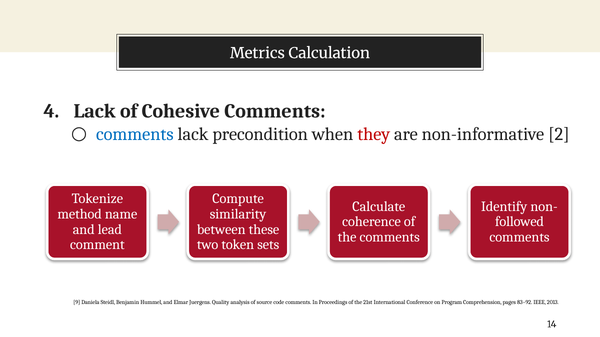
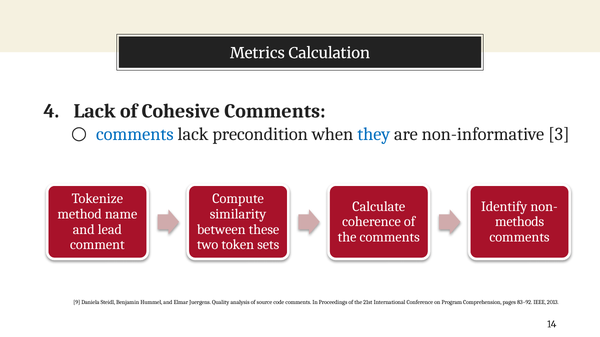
they colour: red -> blue
2: 2 -> 3
followed: followed -> methods
